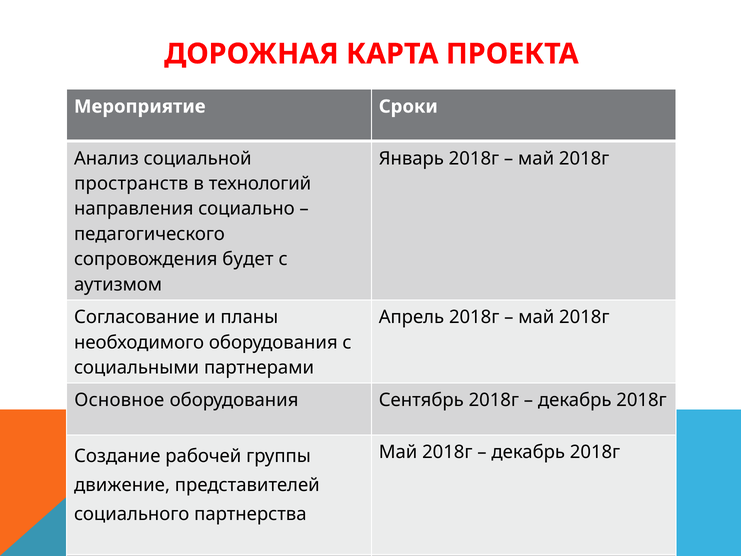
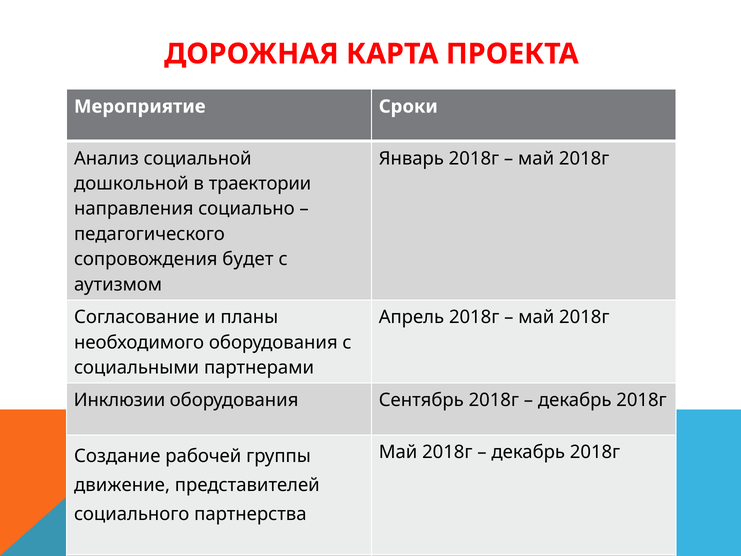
пространств: пространств -> дошкольной
технологий: технологий -> траектории
Основное: Основное -> Инклюзии
